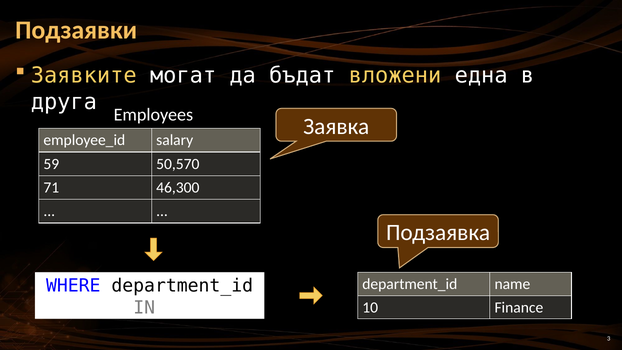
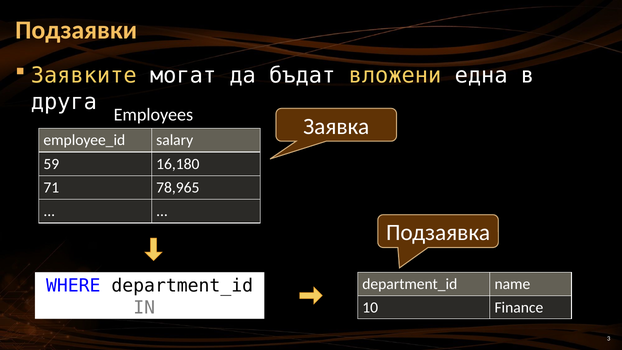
50,570: 50,570 -> 16,180
46,300: 46,300 -> 78,965
